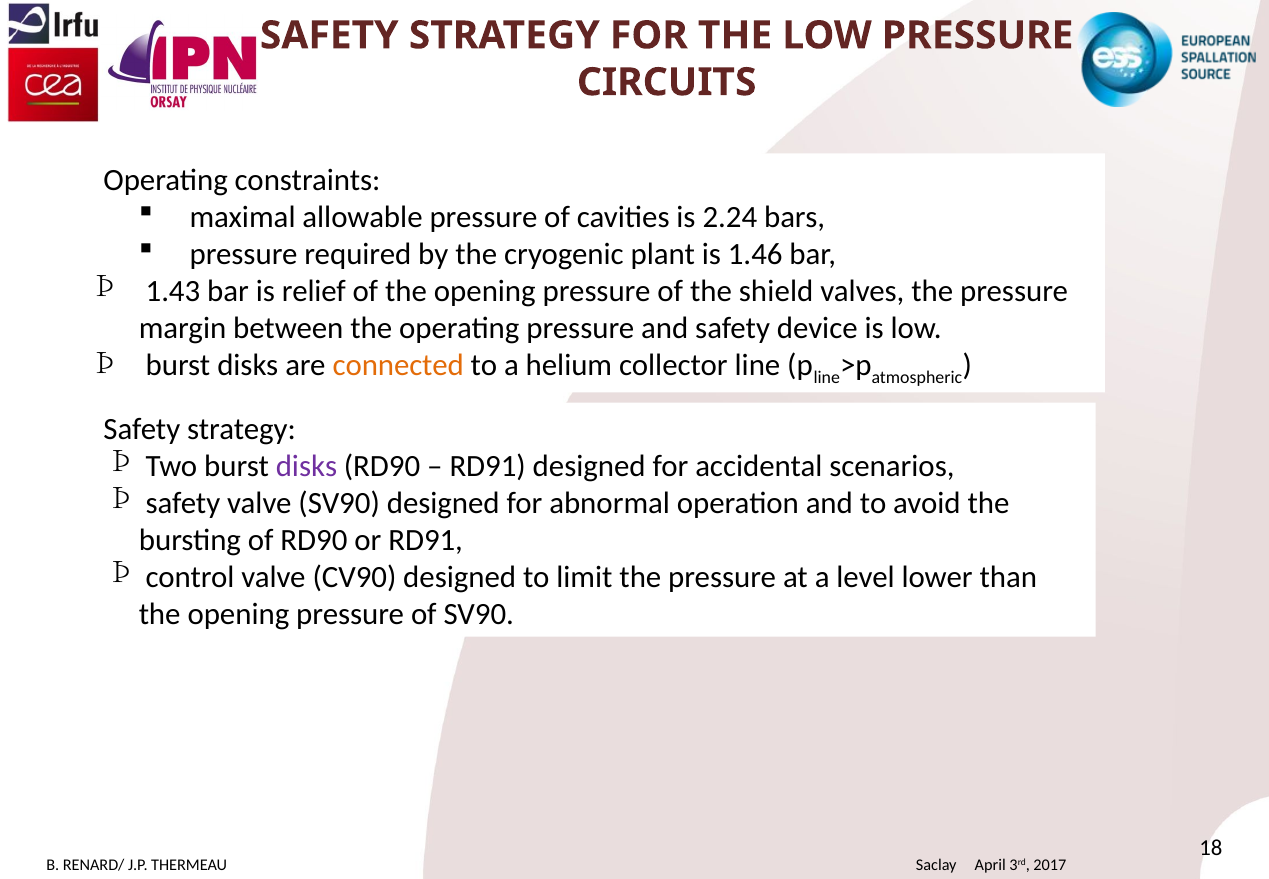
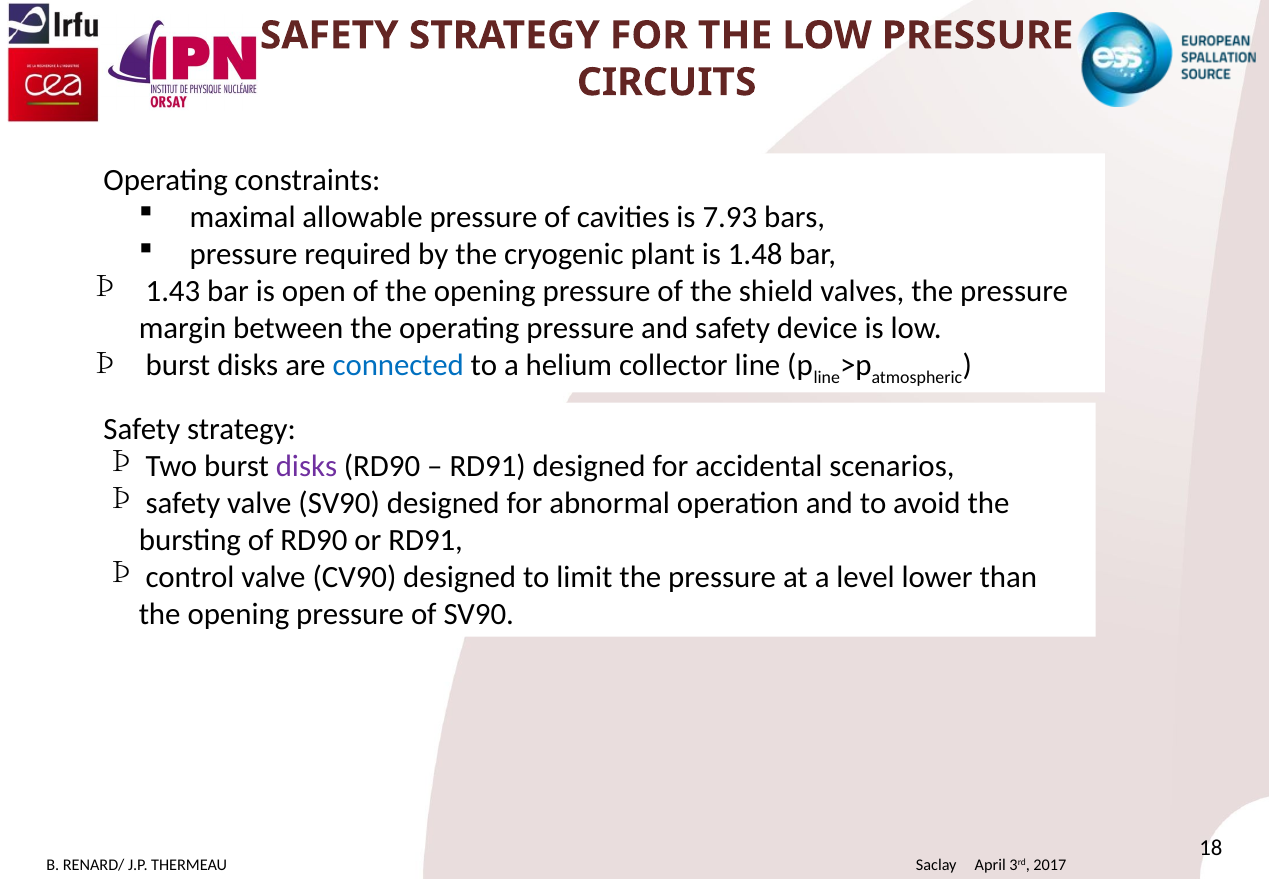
2.24: 2.24 -> 7.93
1.46: 1.46 -> 1.48
relief: relief -> open
connected colour: orange -> blue
